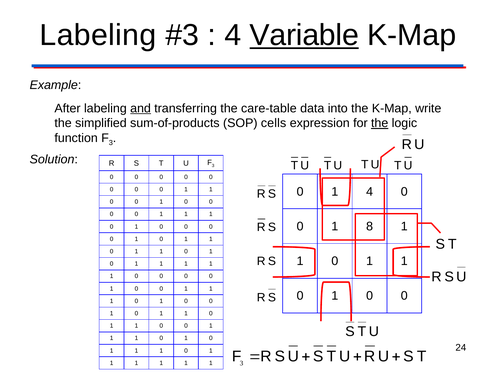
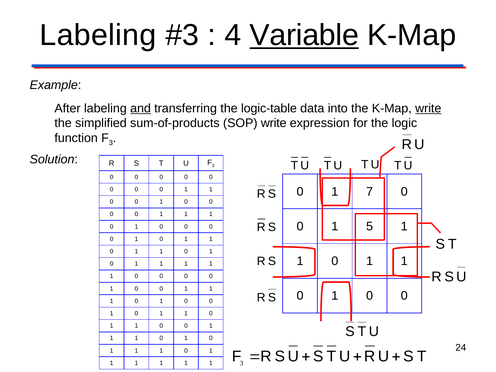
care-table: care-table -> logic-table
write at (428, 108) underline: none -> present
SOP cells: cells -> write
the at (380, 123) underline: present -> none
1 4: 4 -> 7
8: 8 -> 5
